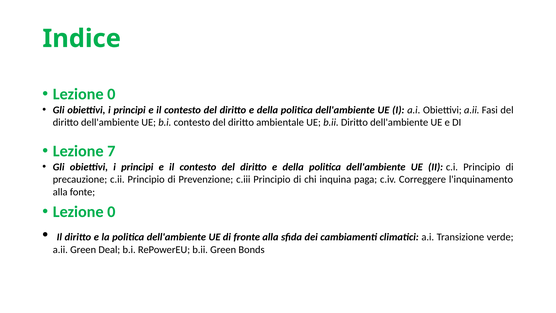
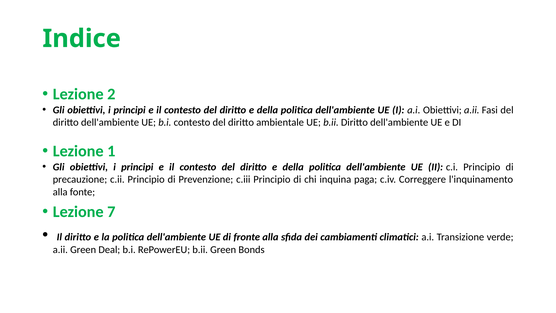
0 at (111, 94): 0 -> 2
7: 7 -> 1
0 at (111, 212): 0 -> 7
